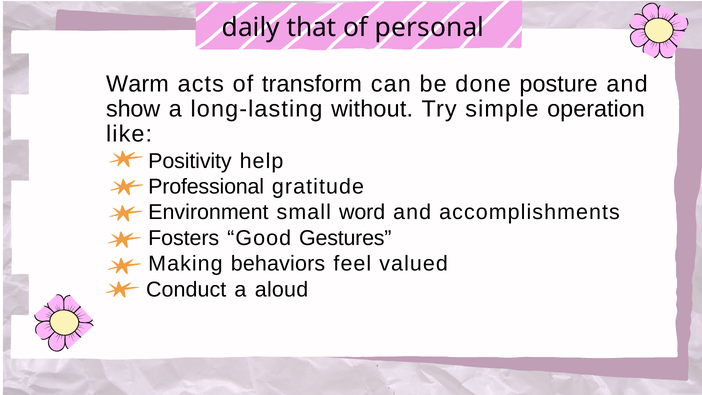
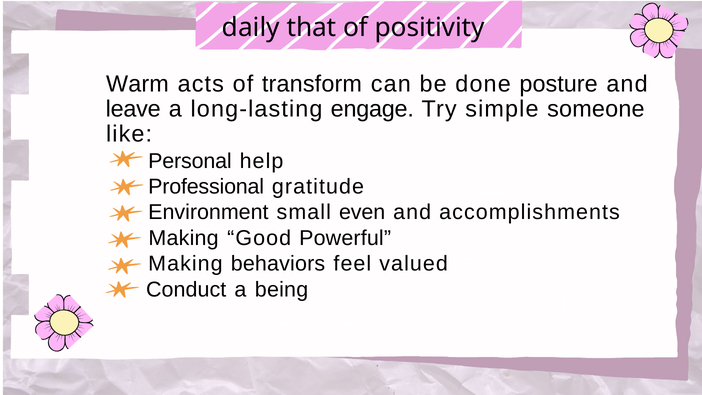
personal: personal -> positivity
show: show -> leave
without: without -> engage
operation: operation -> someone
Positivity: Positivity -> Personal
word: word -> even
Fosters at (184, 238): Fosters -> Making
Gestures: Gestures -> Powerful
aloud: aloud -> being
